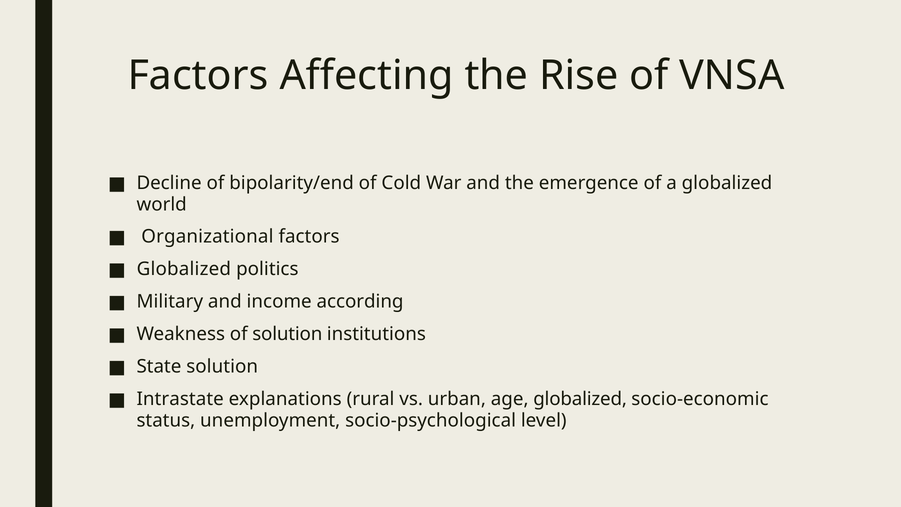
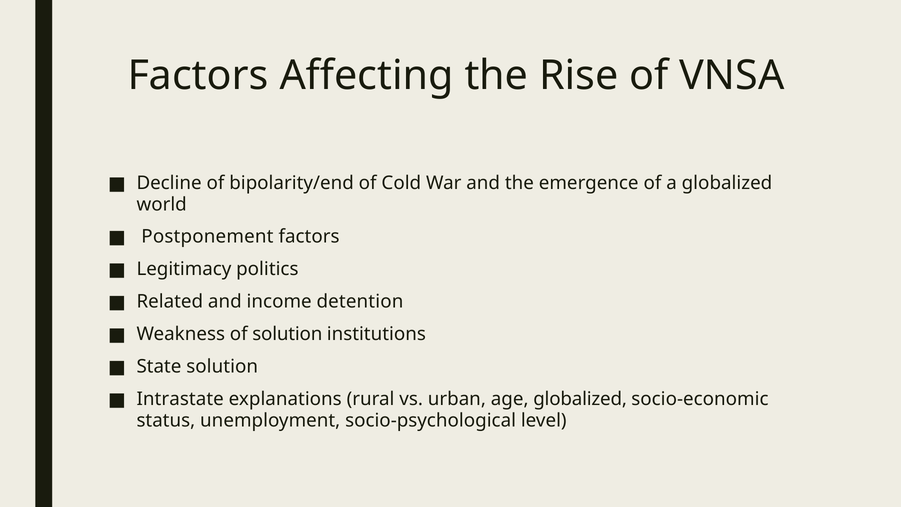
Organizational: Organizational -> Postponement
Globalized at (184, 269): Globalized -> Legitimacy
Military: Military -> Related
according: according -> detention
